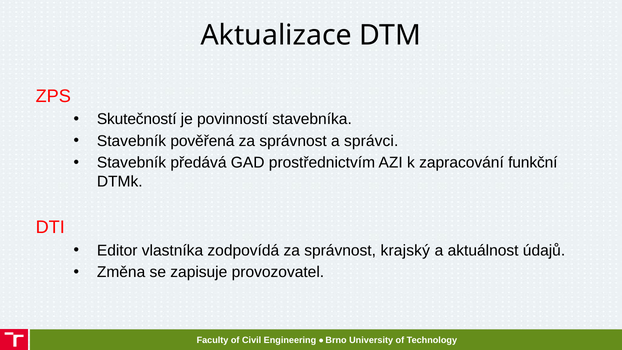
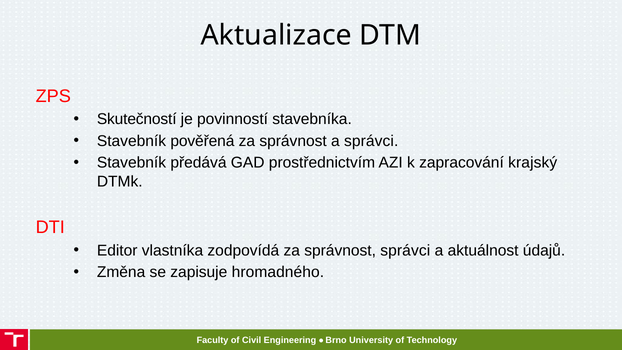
funkční: funkční -> krajský
správnost krajský: krajský -> správci
provozovatel: provozovatel -> hromadného
